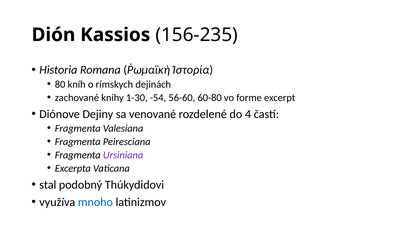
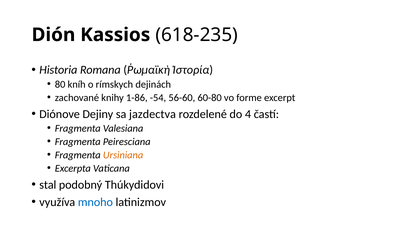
156-235: 156-235 -> 618-235
1-30: 1-30 -> 1-86
venované: venované -> jazdectva
Ursiniana colour: purple -> orange
